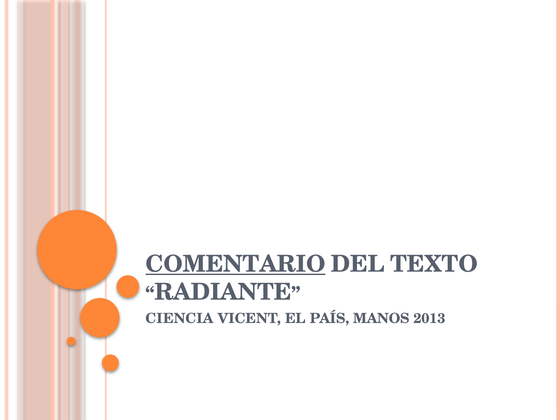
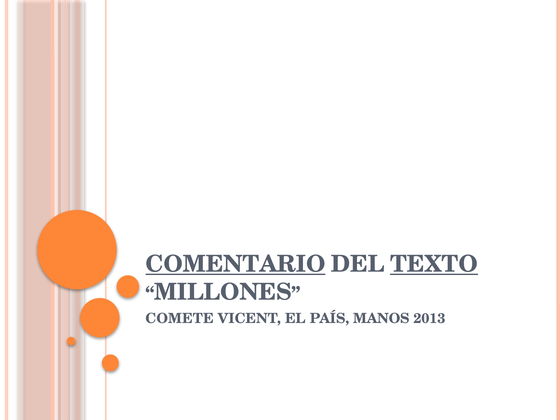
TEXTO underline: none -> present
RADIANTE: RADIANTE -> MILLONES
CIENCIA: CIENCIA -> COMETE
